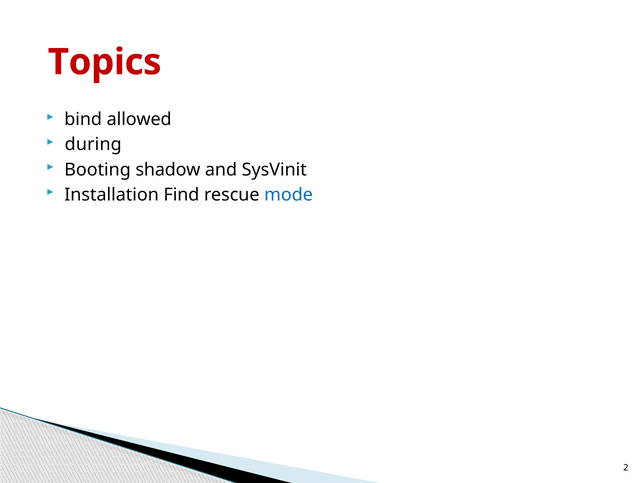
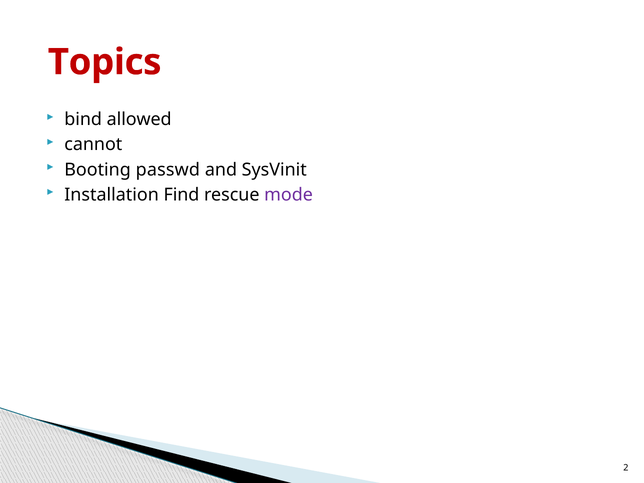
during: during -> cannot
shadow: shadow -> passwd
mode colour: blue -> purple
